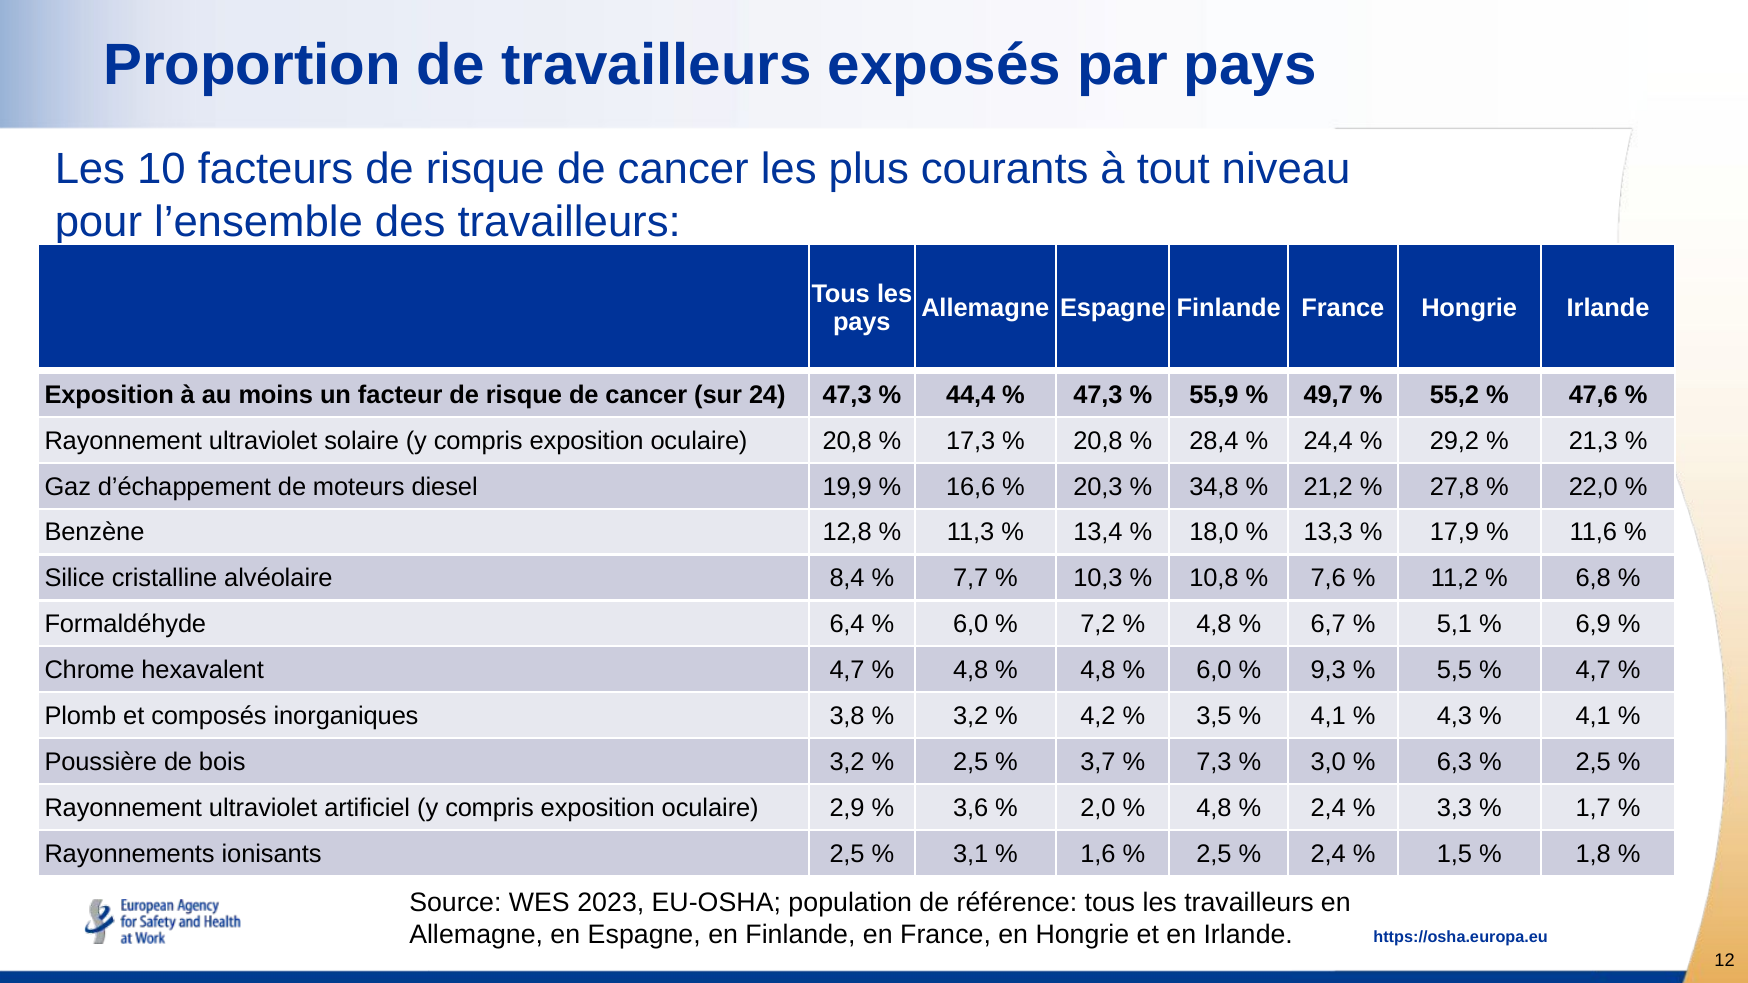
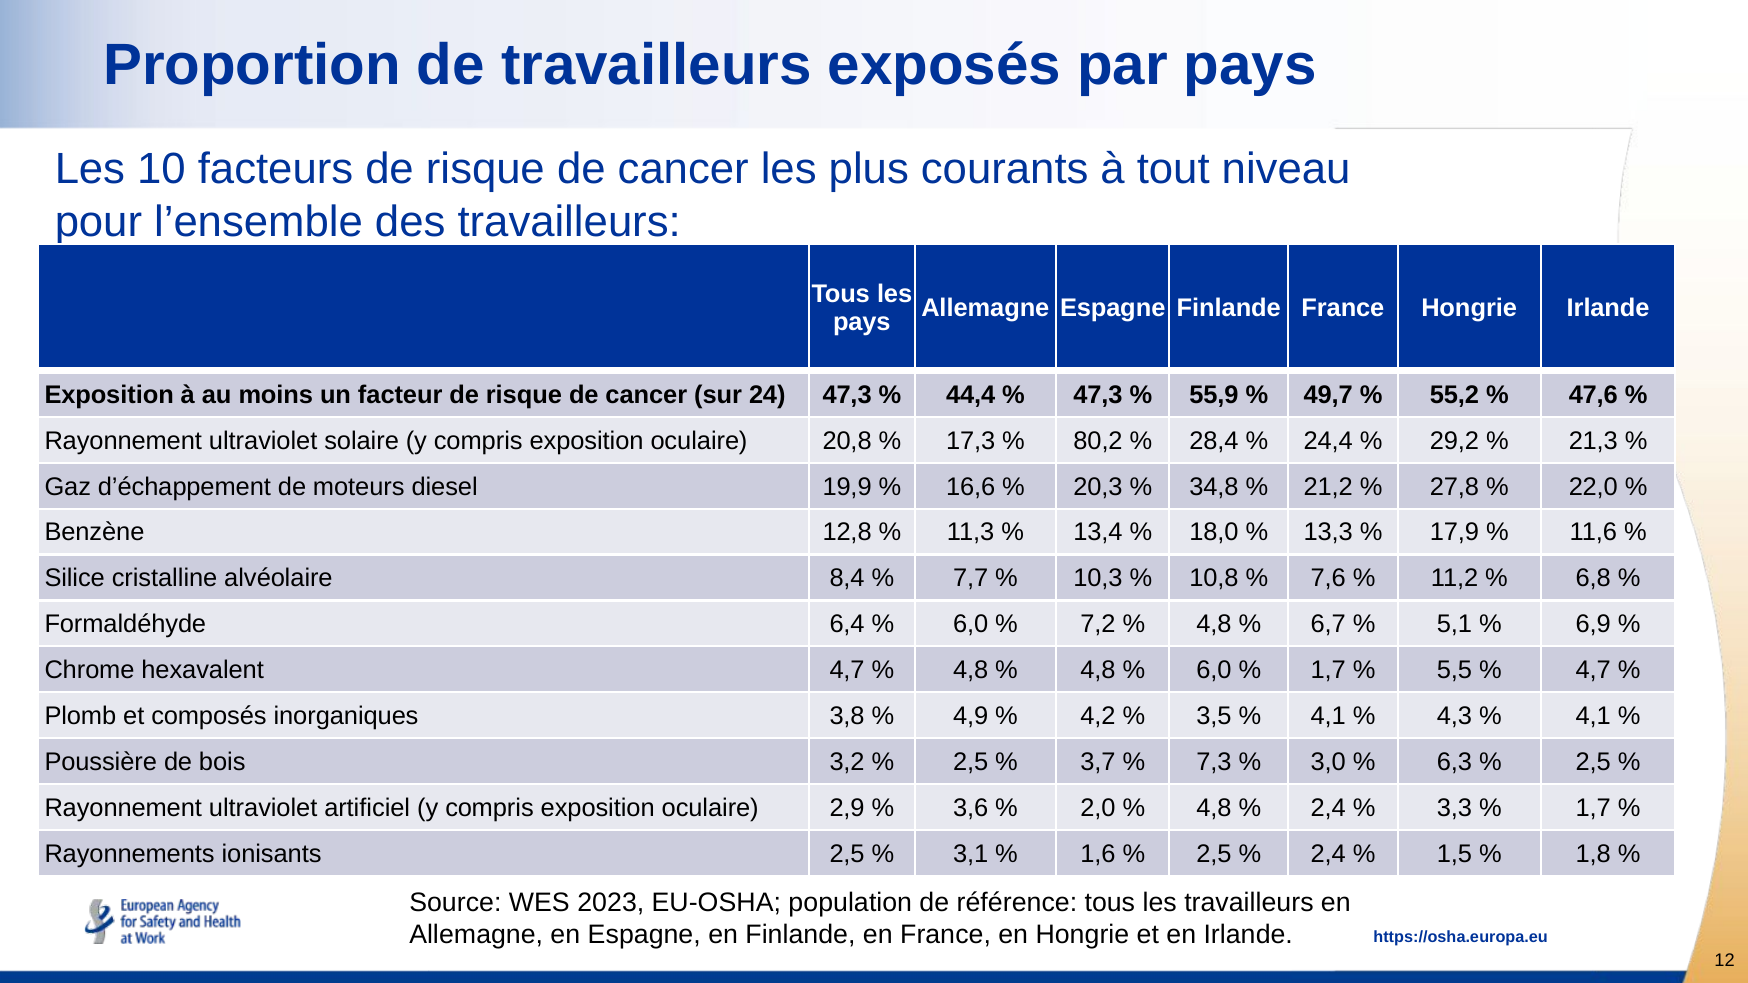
20,8 at (1098, 441): 20,8 -> 80,2
9,3 at (1328, 671): 9,3 -> 1,7
3,2 at (971, 717): 3,2 -> 4,9
